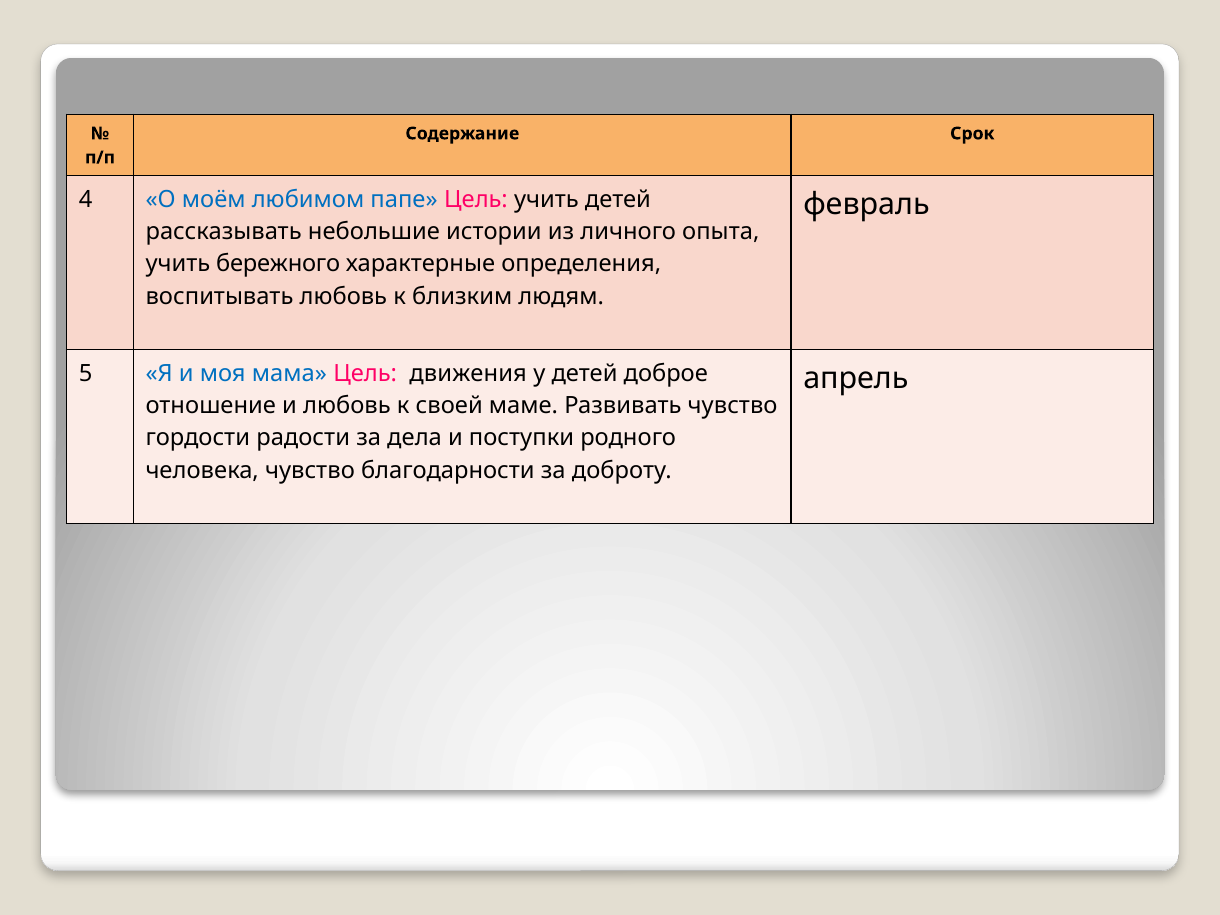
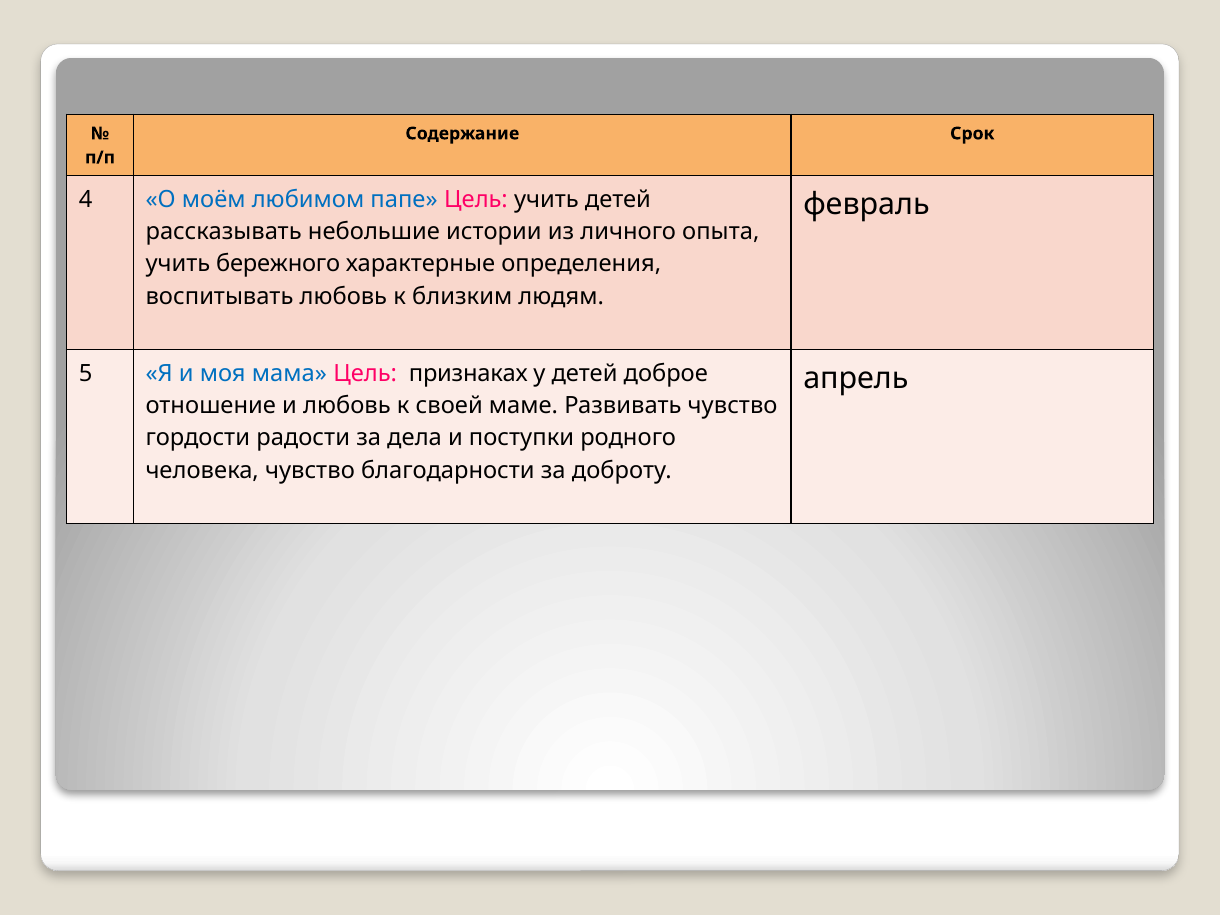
движения: движения -> признаках
